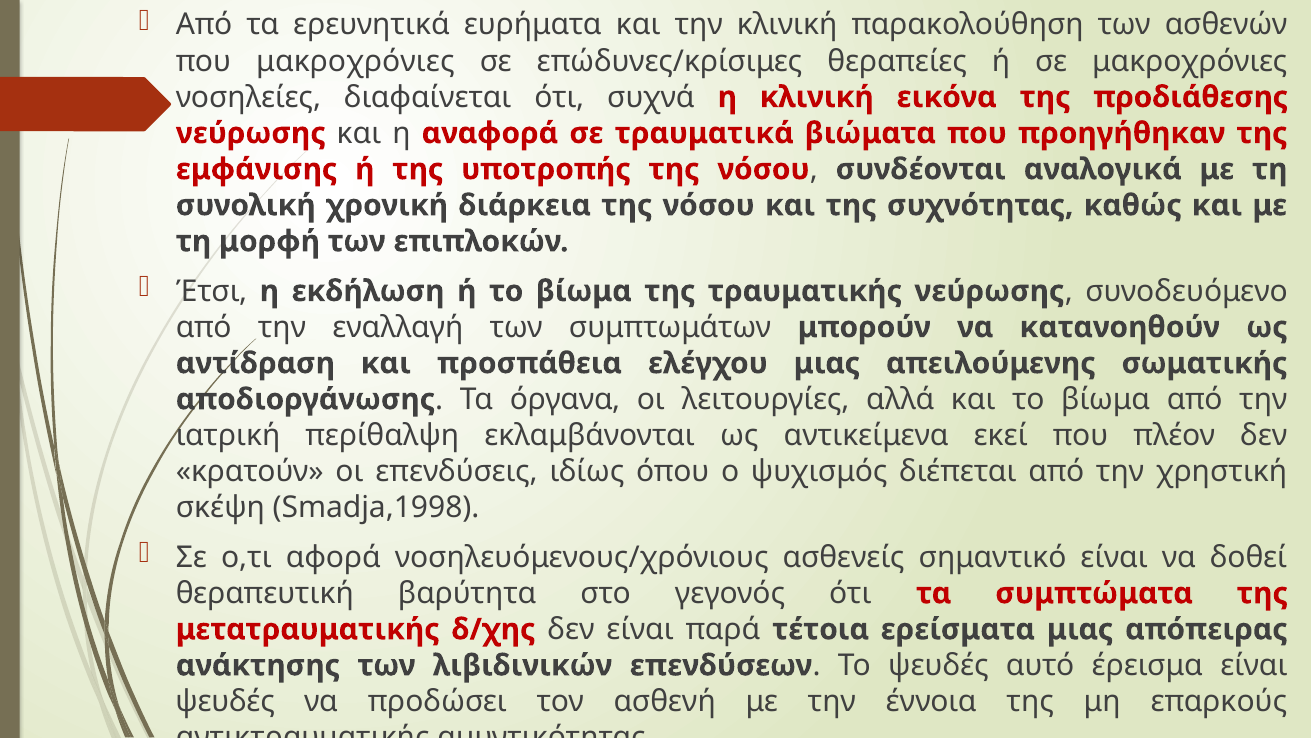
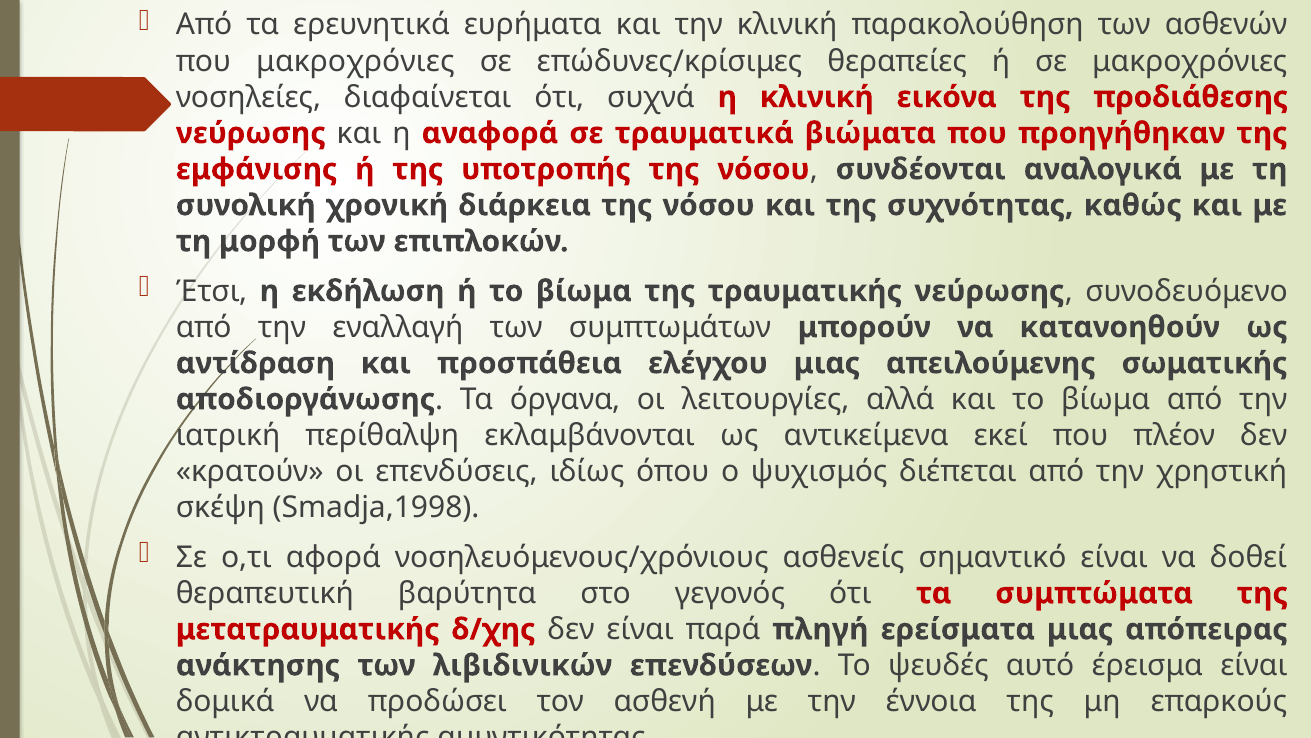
τέτοια: τέτοια -> πληγή
ψευδές at (225, 701): ψευδές -> δομικά
